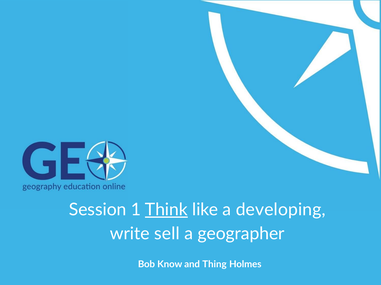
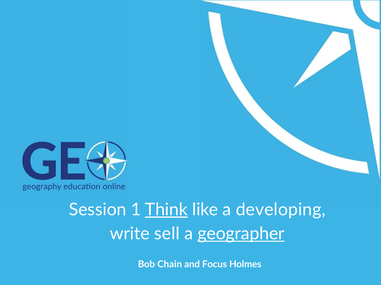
geographer underline: none -> present
Know: Know -> Chain
Thing: Thing -> Focus
